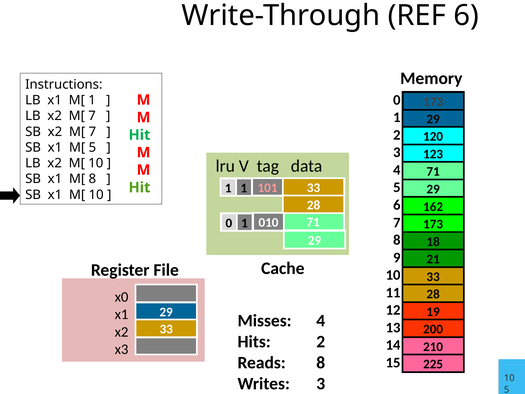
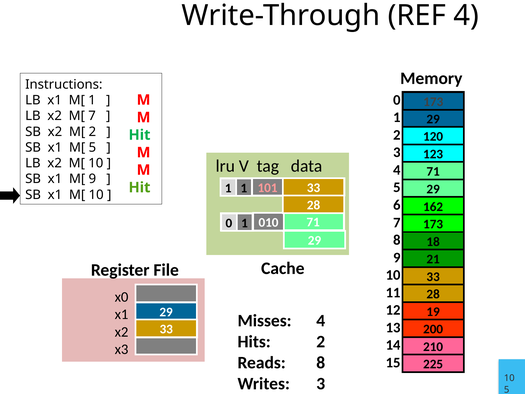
REF 6: 6 -> 4
7 at (92, 132): 7 -> 2
M[ 8: 8 -> 9
